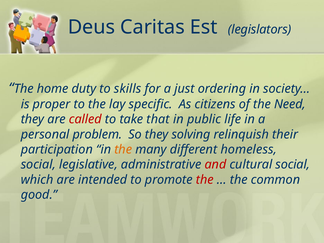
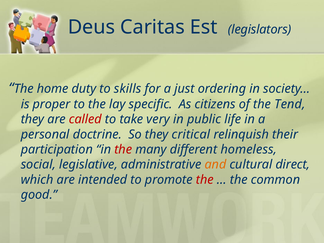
Need: Need -> Tend
that: that -> very
problem: problem -> doctrine
solving: solving -> critical
the at (123, 149) colour: orange -> red
and colour: red -> orange
cultural social: social -> direct
